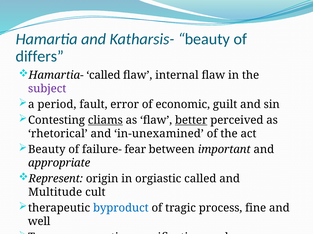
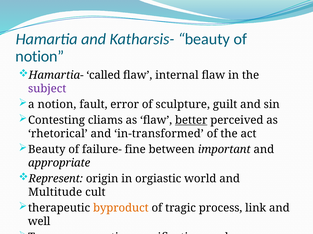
differs at (40, 57): differs -> notion
a period: period -> notion
economic: economic -> sculpture
cliams underline: present -> none
in-unexamined: in-unexamined -> in-transformed
fear: fear -> fine
orgiastic called: called -> world
byproduct colour: blue -> orange
fine: fine -> link
